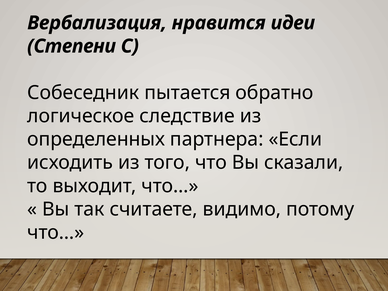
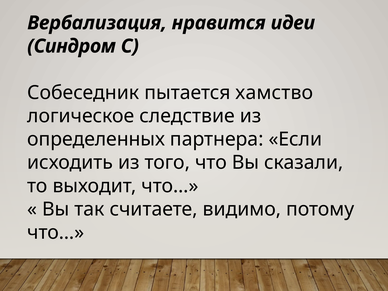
Степени: Степени -> Синдром
обратно: обратно -> хамство
